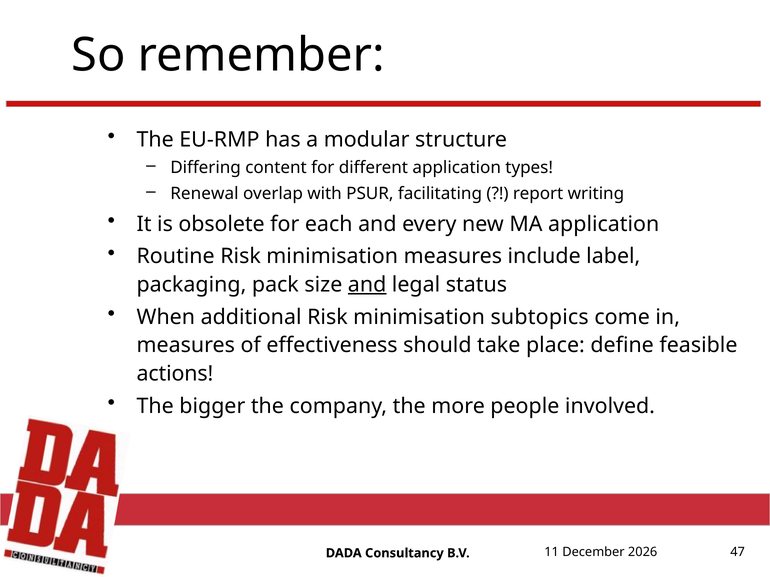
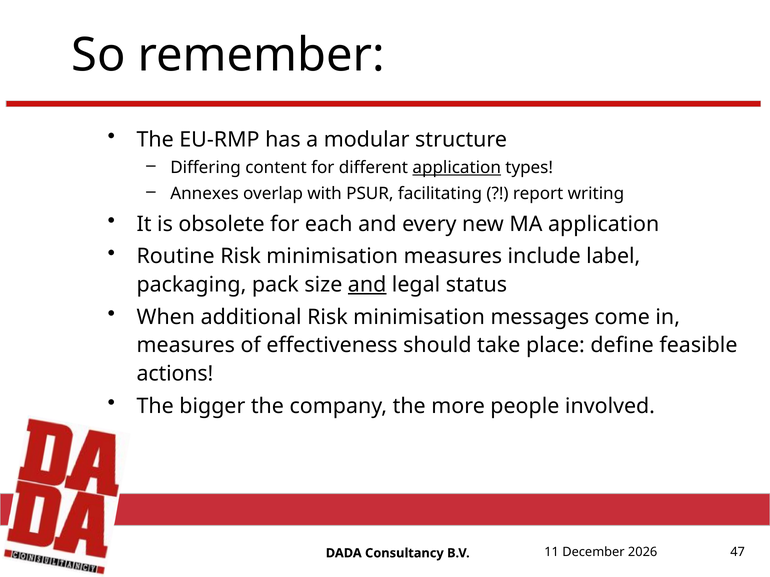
application at (457, 168) underline: none -> present
Renewal: Renewal -> Annexes
subtopics: subtopics -> messages
